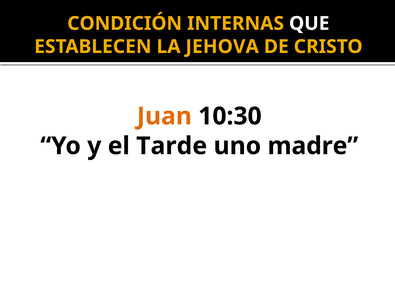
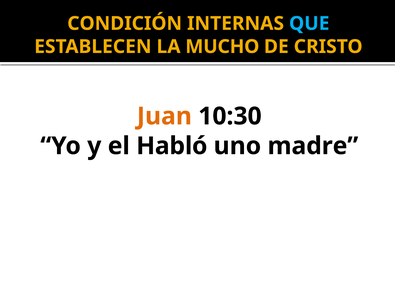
QUE colour: white -> light blue
JEHOVA: JEHOVA -> MUCHO
Tarde: Tarde -> Habló
